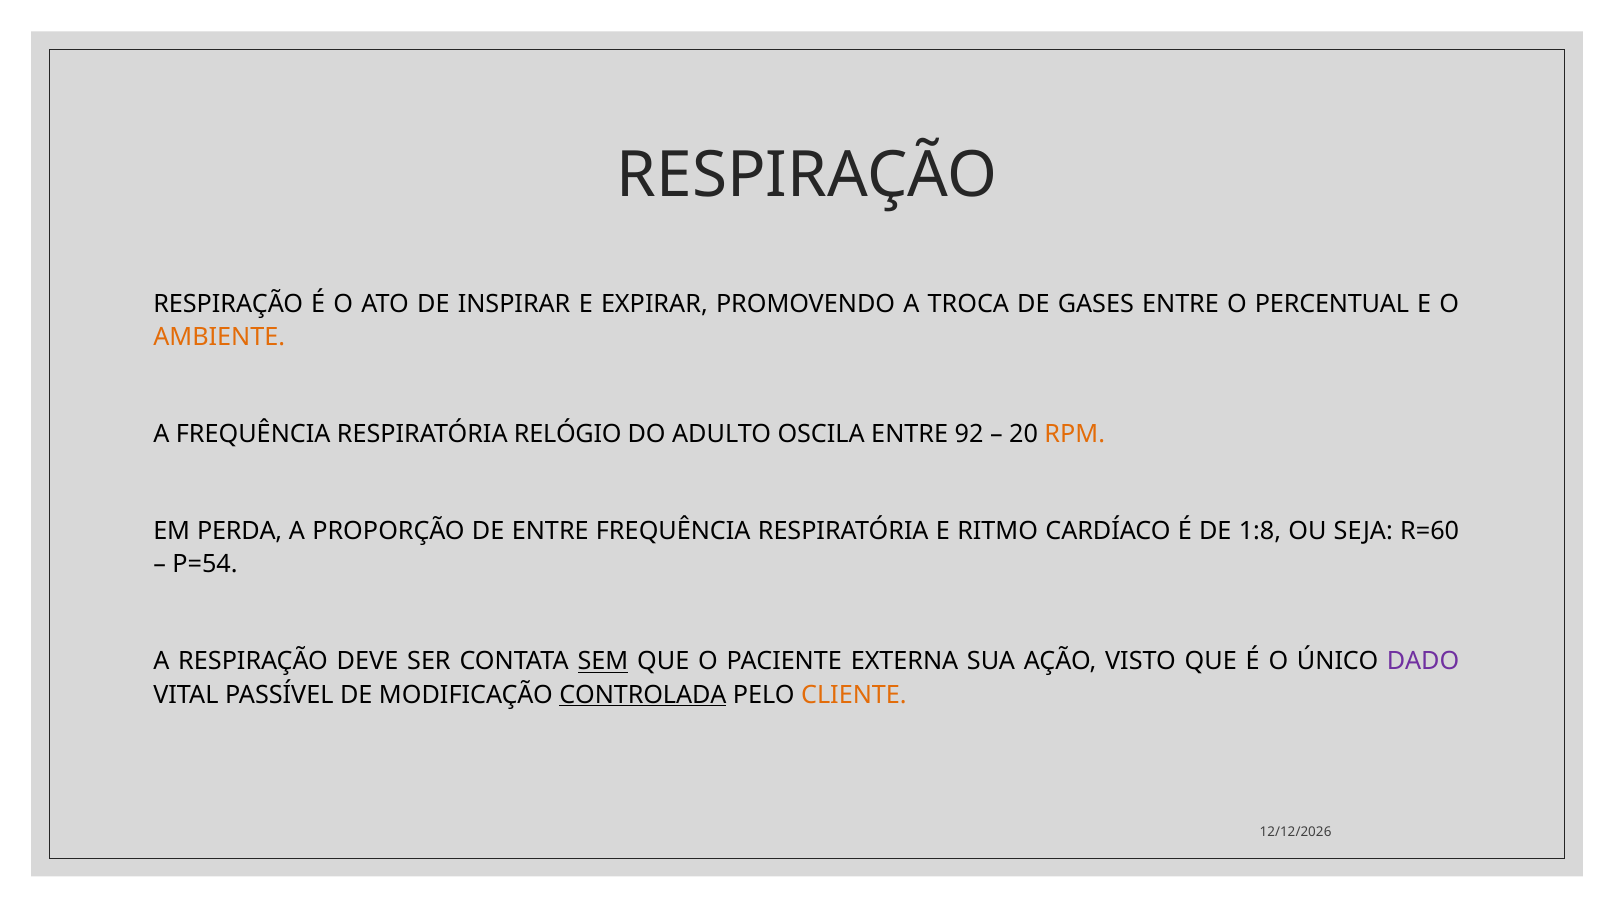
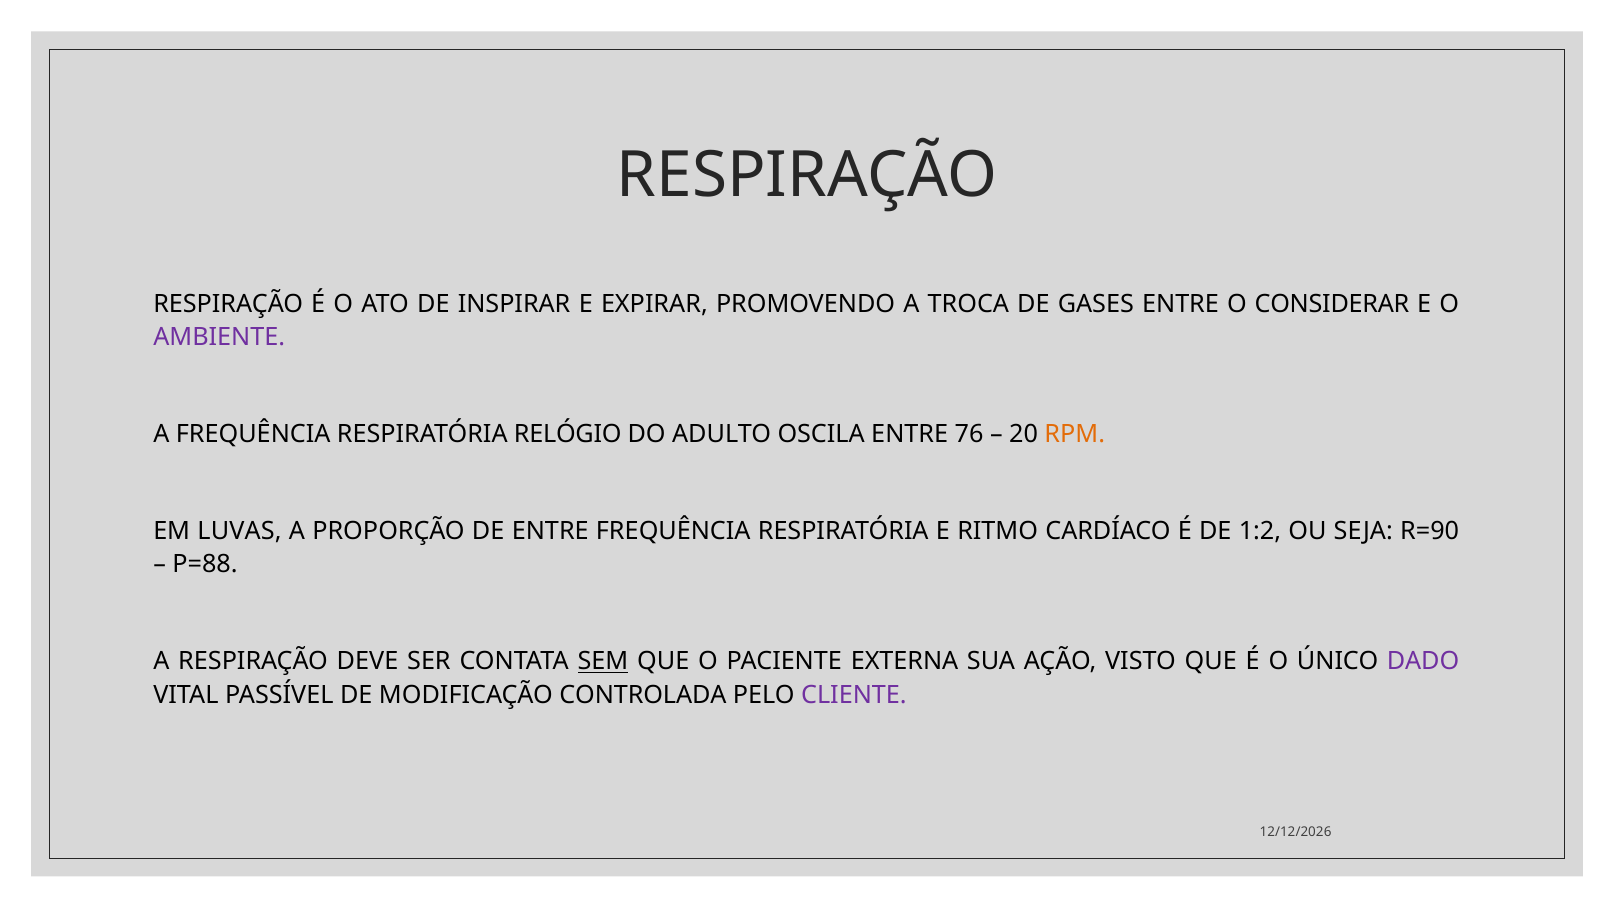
PERCENTUAL: PERCENTUAL -> CONSIDERAR
AMBIENTE colour: orange -> purple
92: 92 -> 76
PERDA: PERDA -> LUVAS
1:8: 1:8 -> 1:2
R=60: R=60 -> R=90
P=54: P=54 -> P=88
CONTROLADA underline: present -> none
CLIENTE colour: orange -> purple
